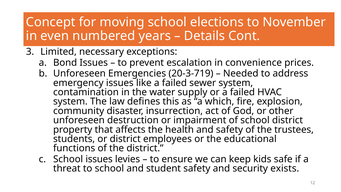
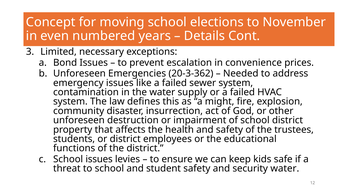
20-3-719: 20-3-719 -> 20-3-362
which: which -> might
security exists: exists -> water
